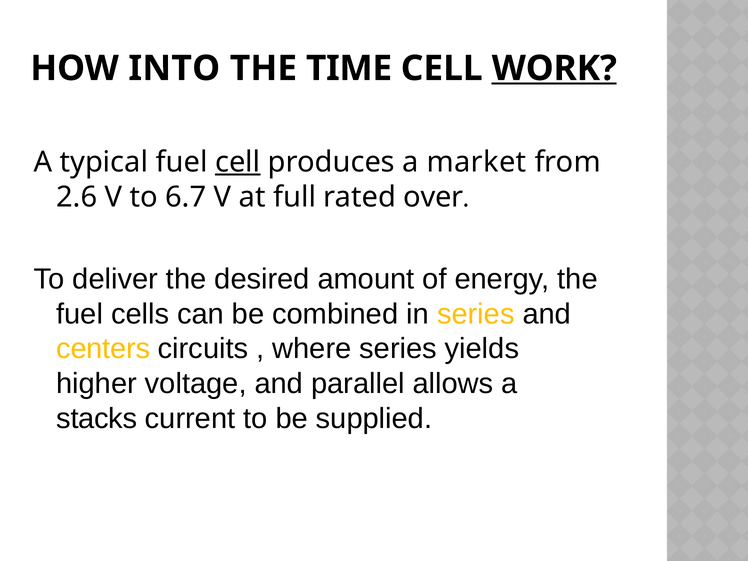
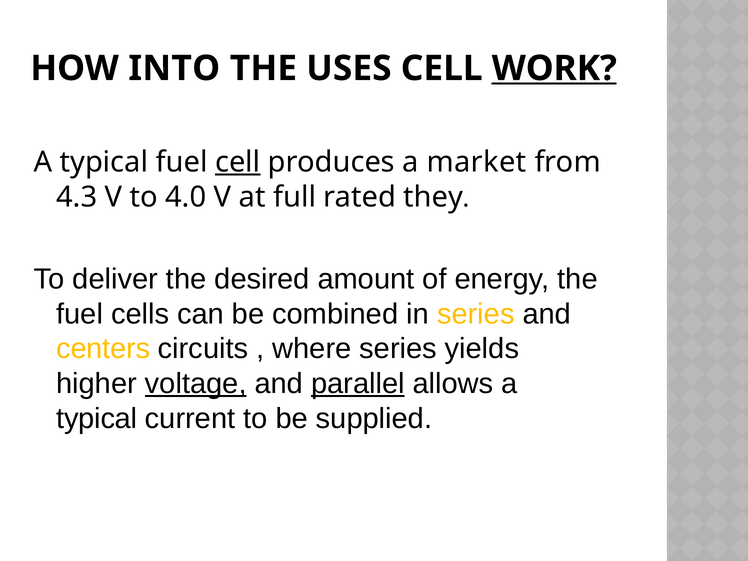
TIME: TIME -> USES
2.6: 2.6 -> 4.3
6.7: 6.7 -> 4.0
over: over -> they
voltage underline: none -> present
parallel underline: none -> present
stacks at (97, 418): stacks -> typical
